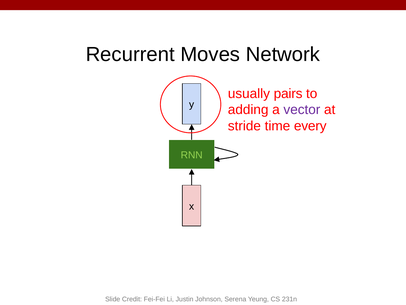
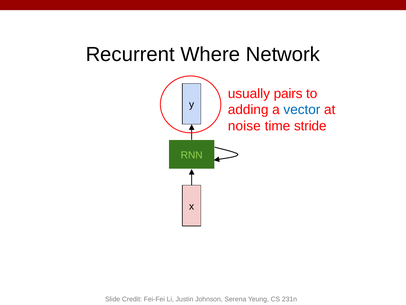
Moves: Moves -> Where
vector colour: purple -> blue
stride: stride -> noise
every: every -> stride
